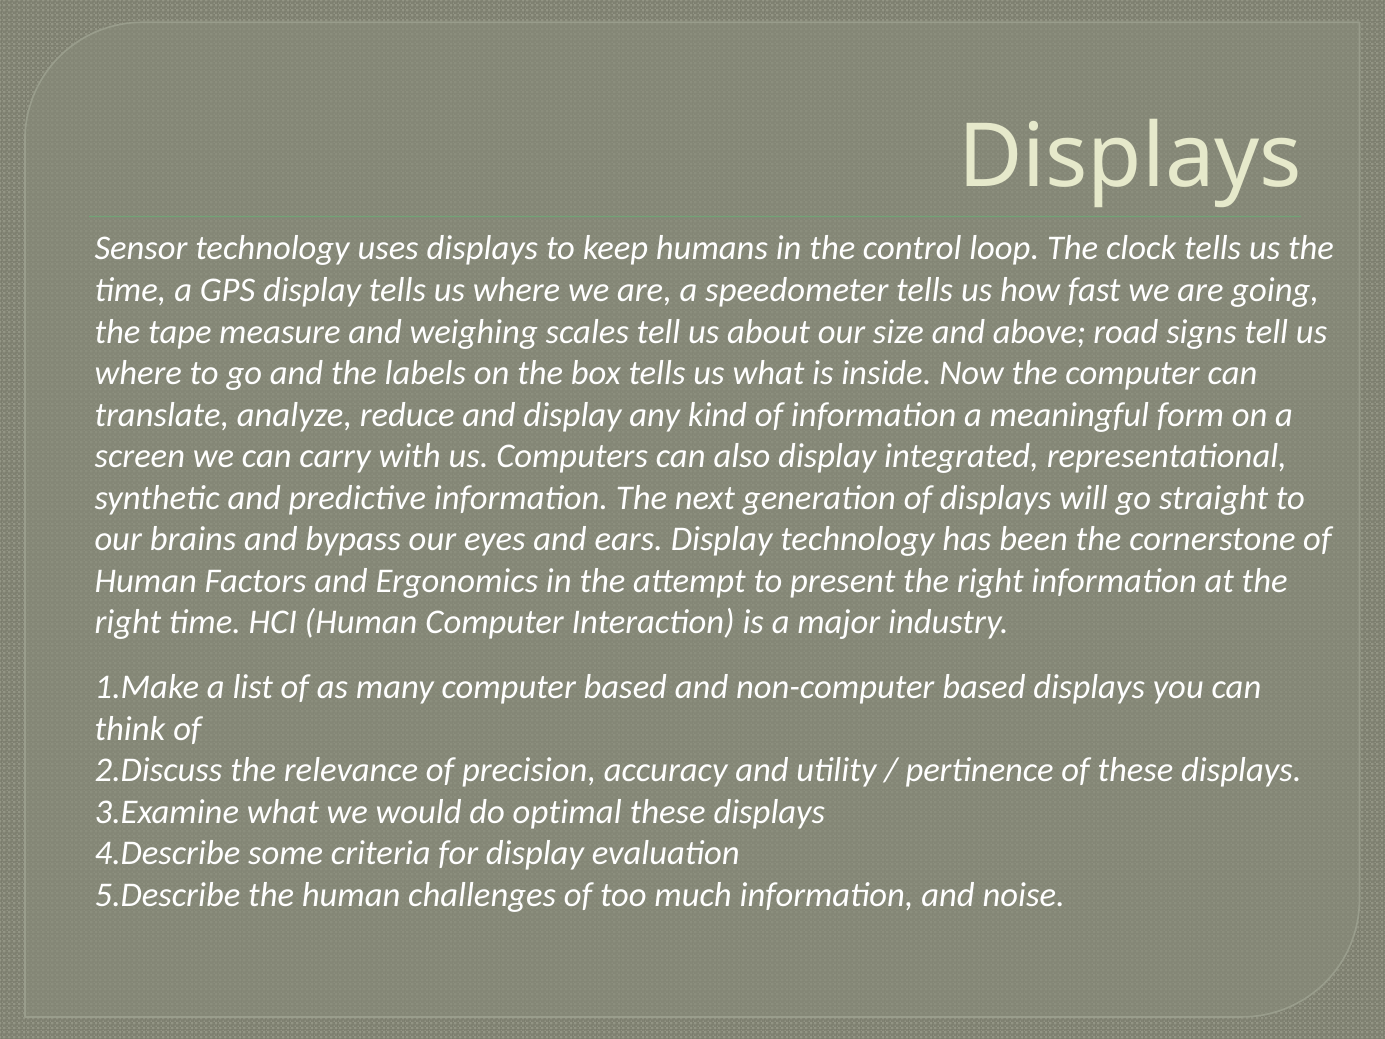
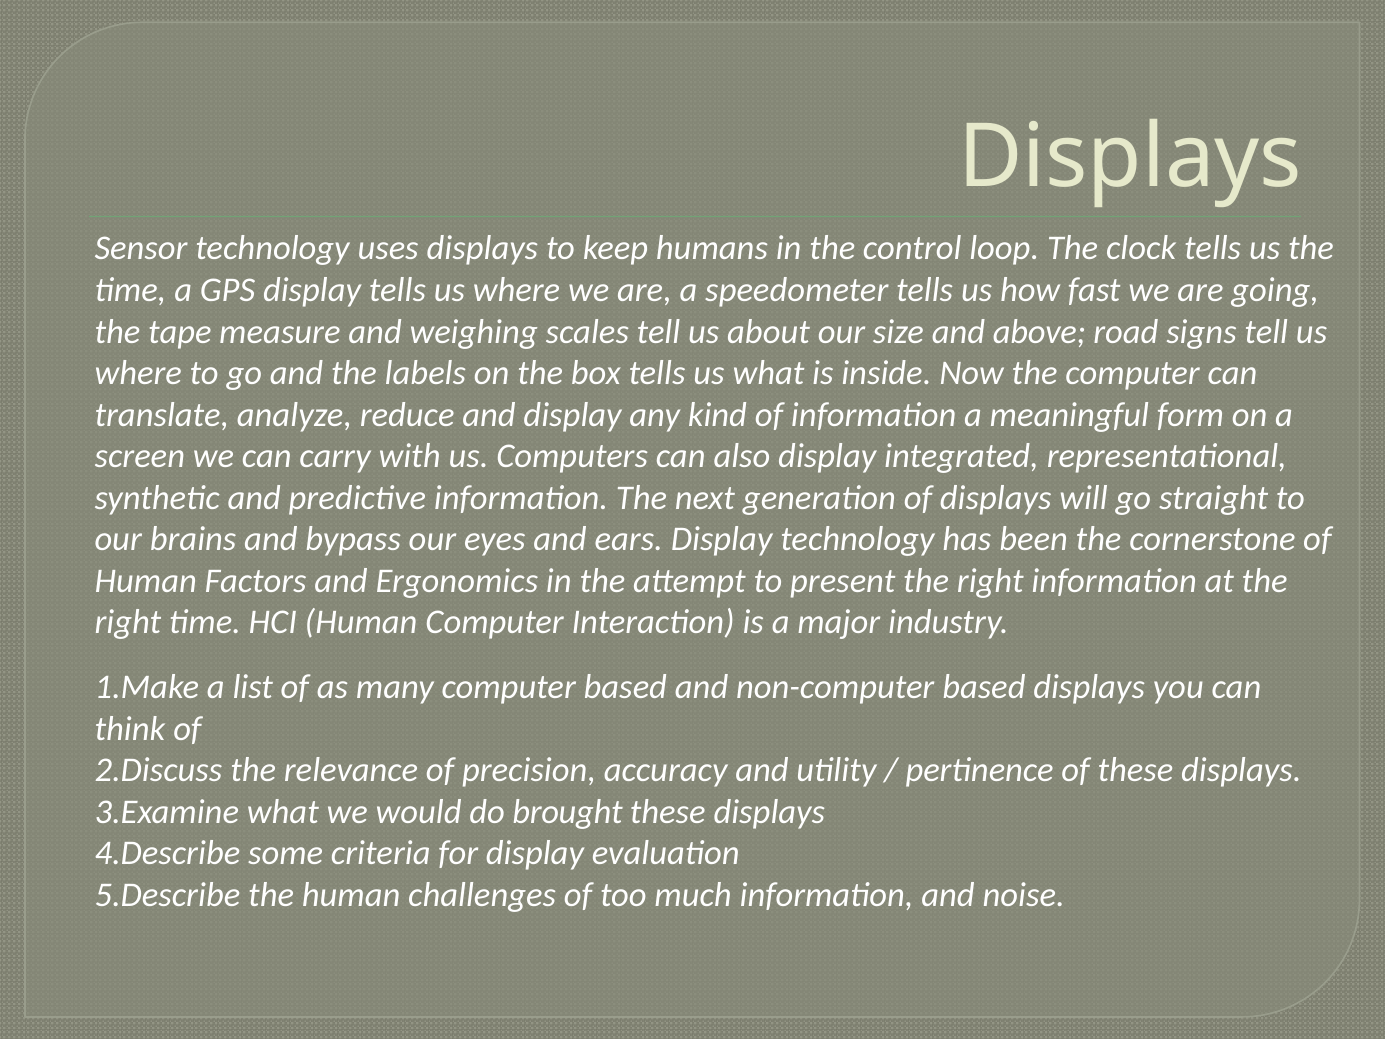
optimal: optimal -> brought
